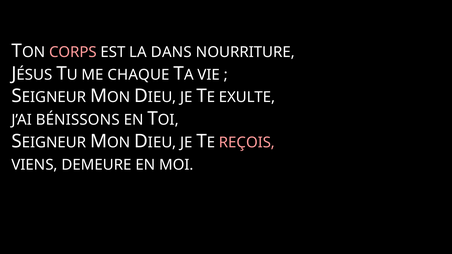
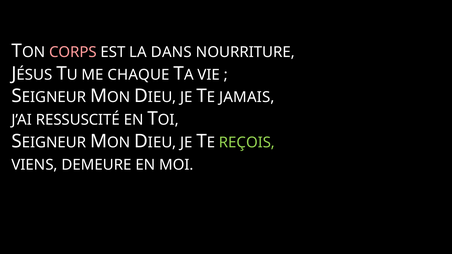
EXULTE: EXULTE -> JAMAIS
BÉNISSONS: BÉNISSONS -> RESSUSCITÉ
REÇOIS colour: pink -> light green
